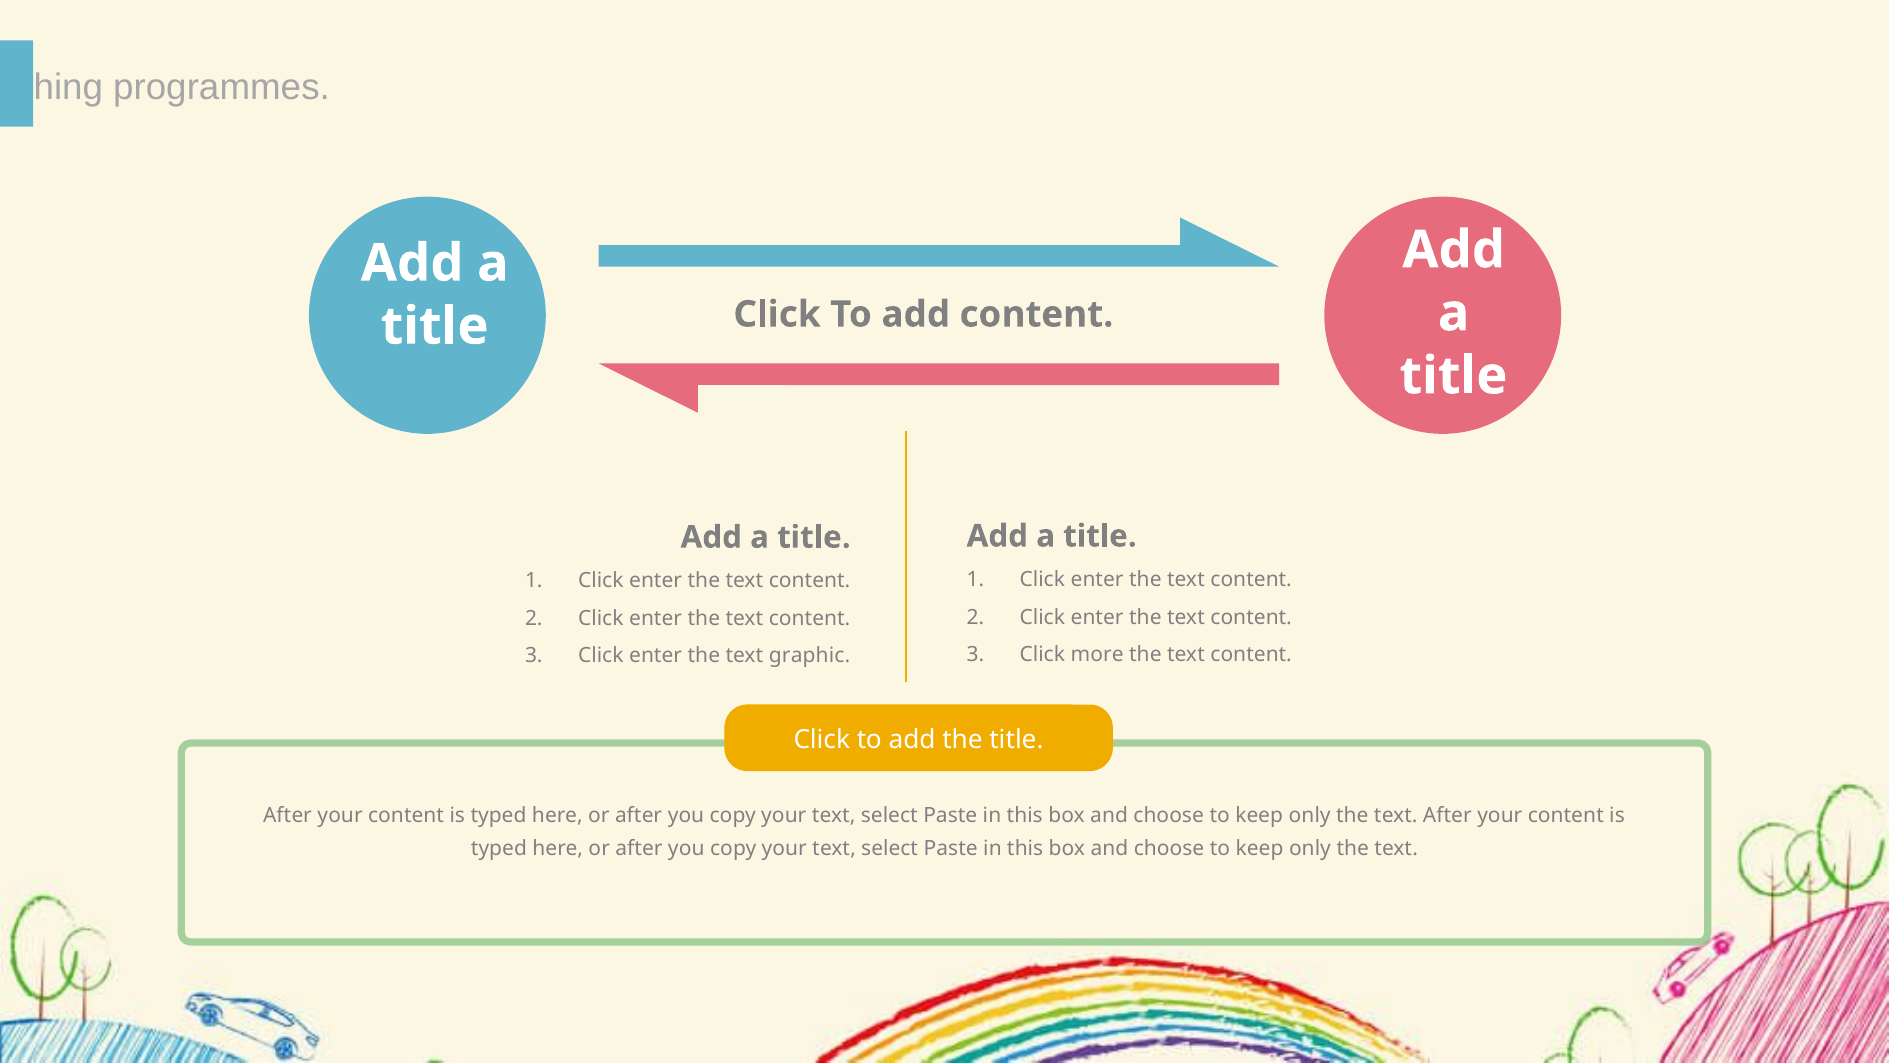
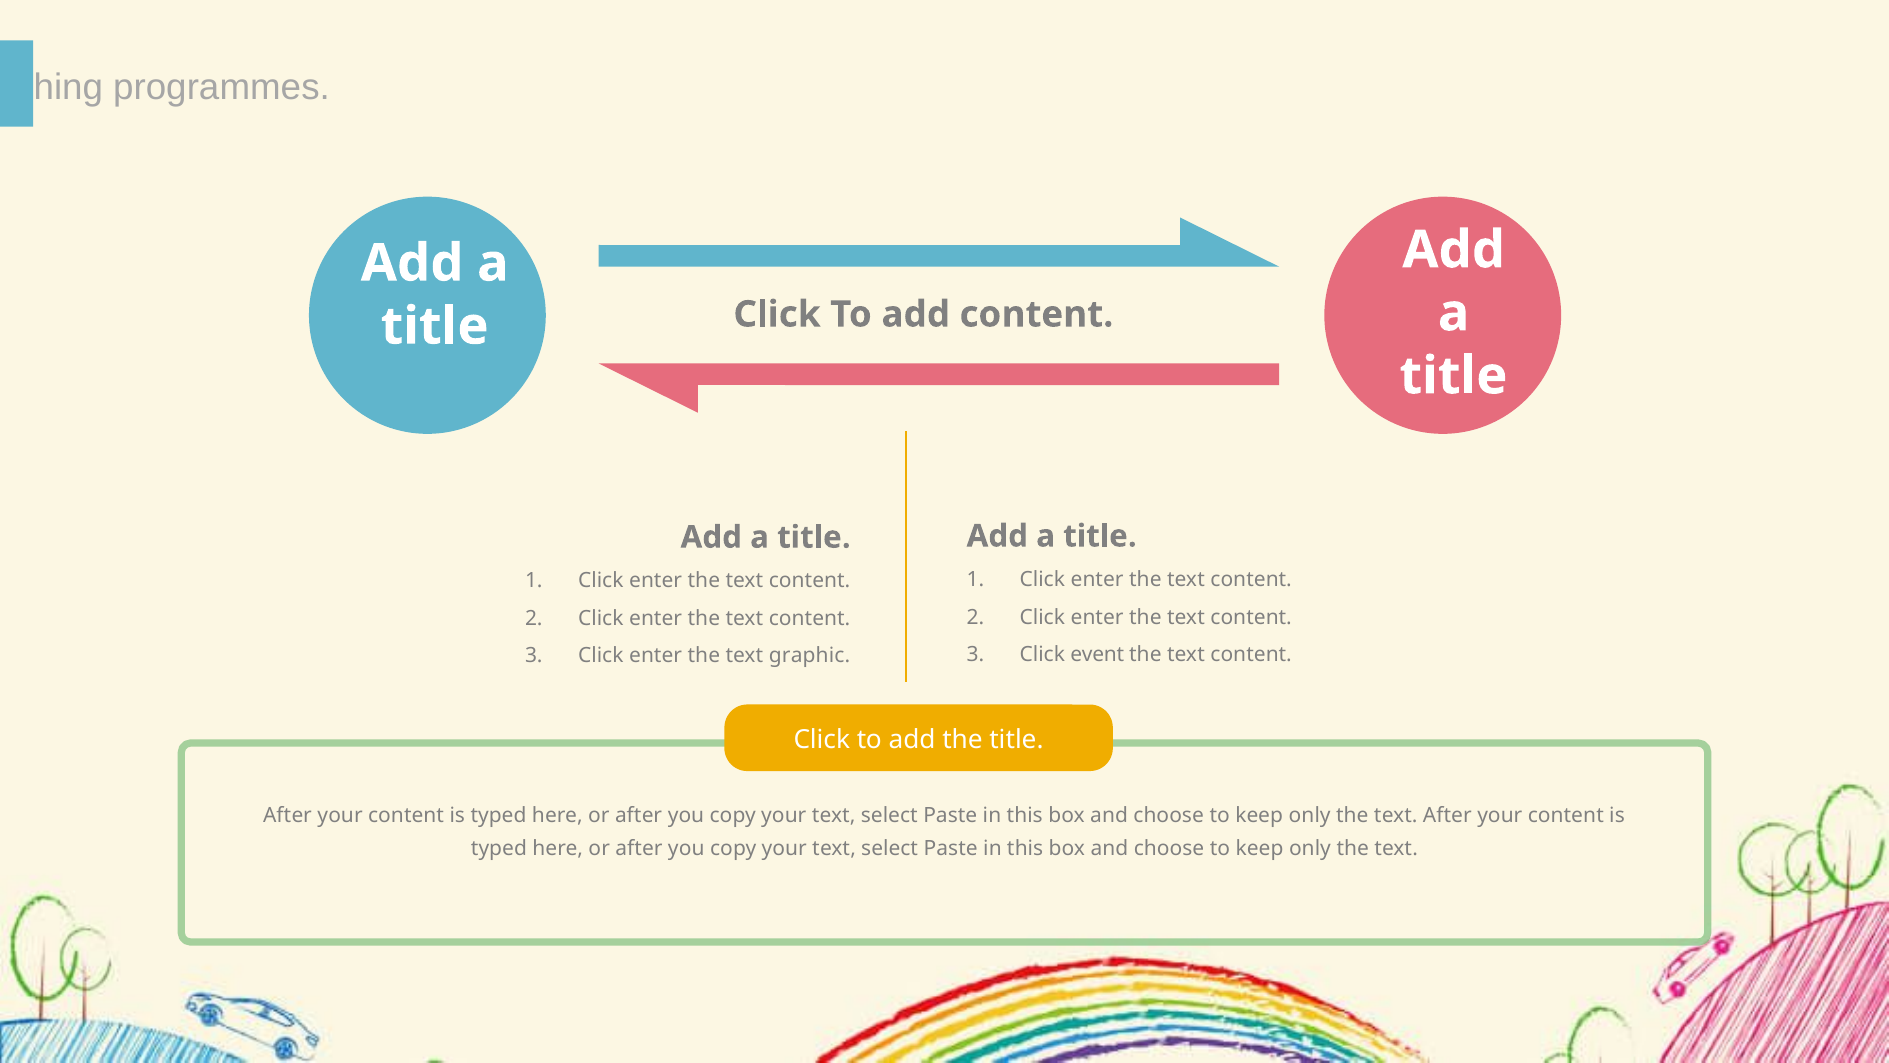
more: more -> event
